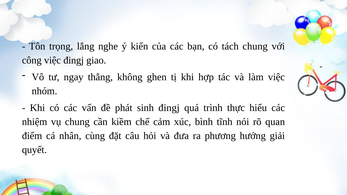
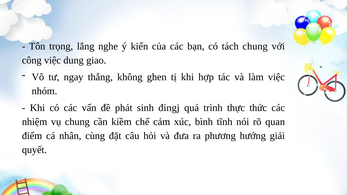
việc đingj: đingj -> dung
hiểu: hiểu -> thức
